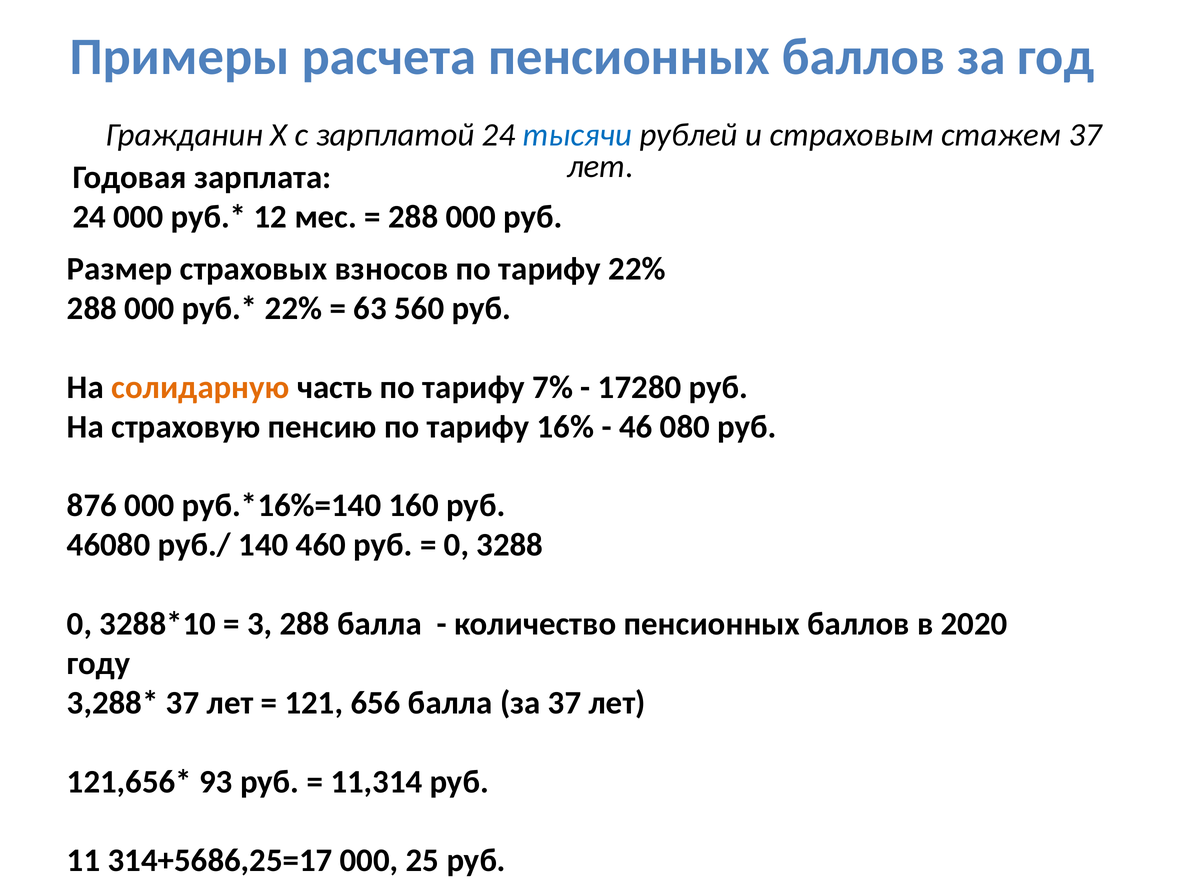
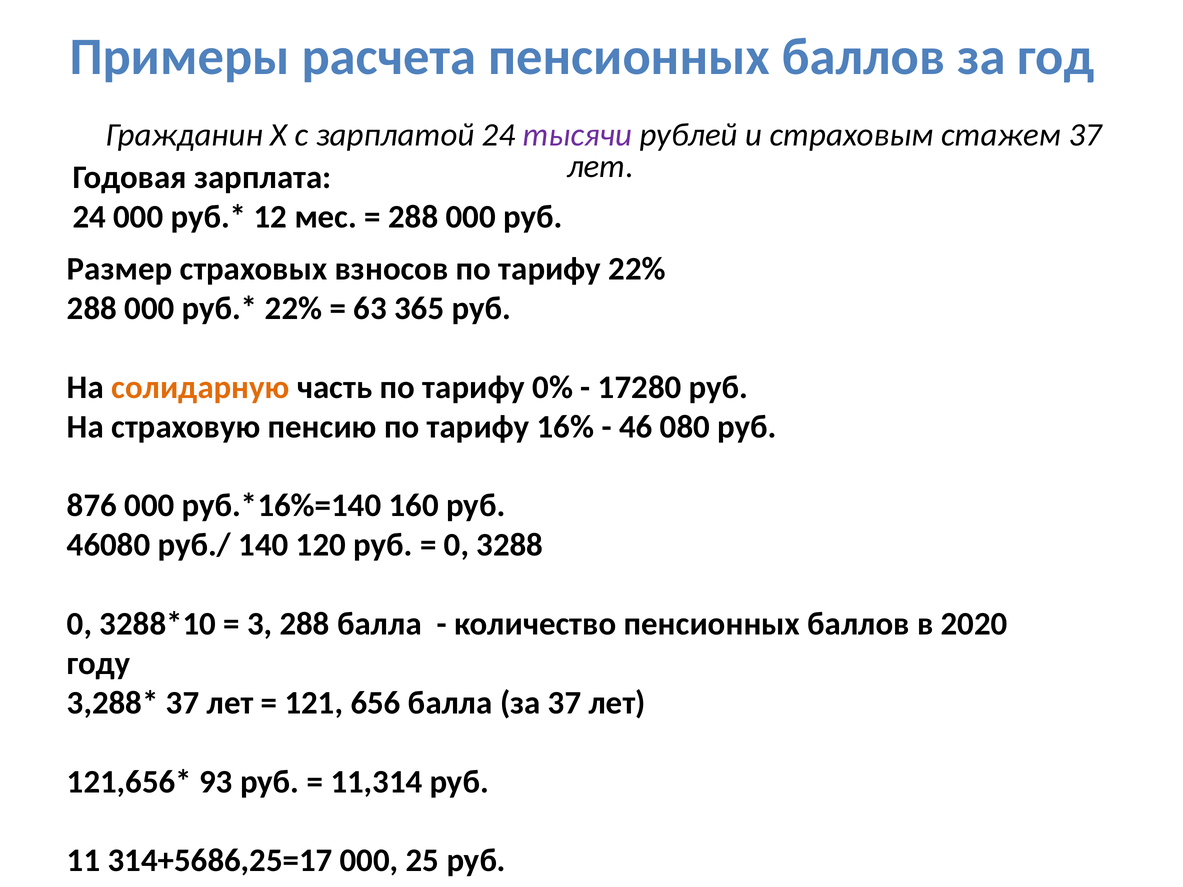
тысячи colour: blue -> purple
560: 560 -> 365
7%: 7% -> 0%
460: 460 -> 120
